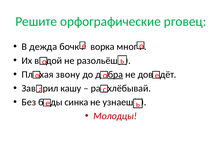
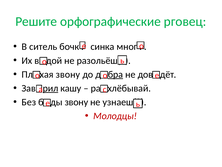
дежда: дежда -> ситель
ворка: ворка -> синка
рил underline: none -> present
ды синка: синка -> звону
